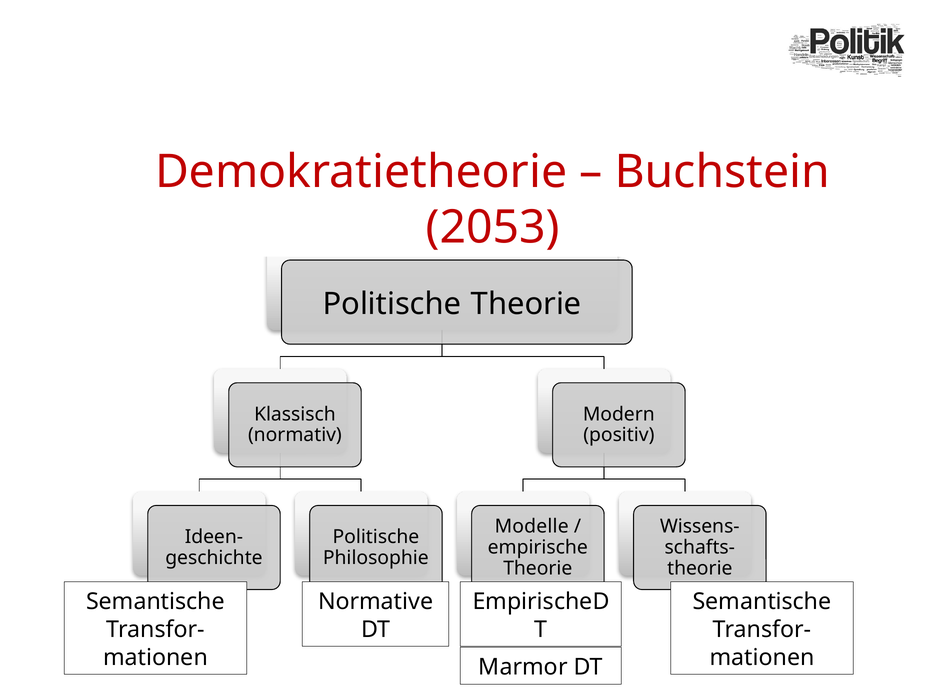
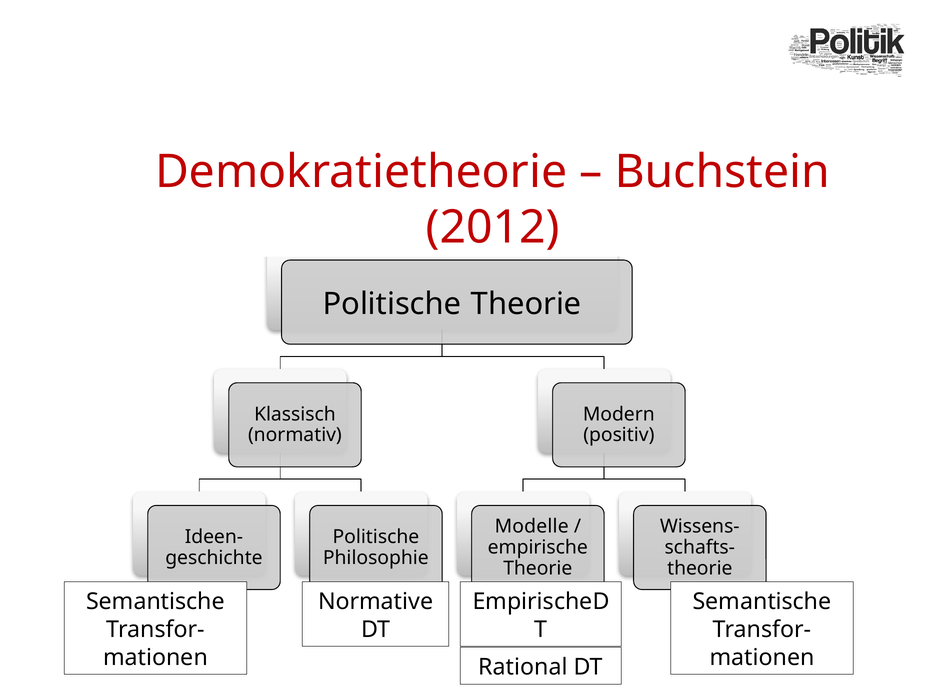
2053: 2053 -> 2012
Marmor: Marmor -> Rational
